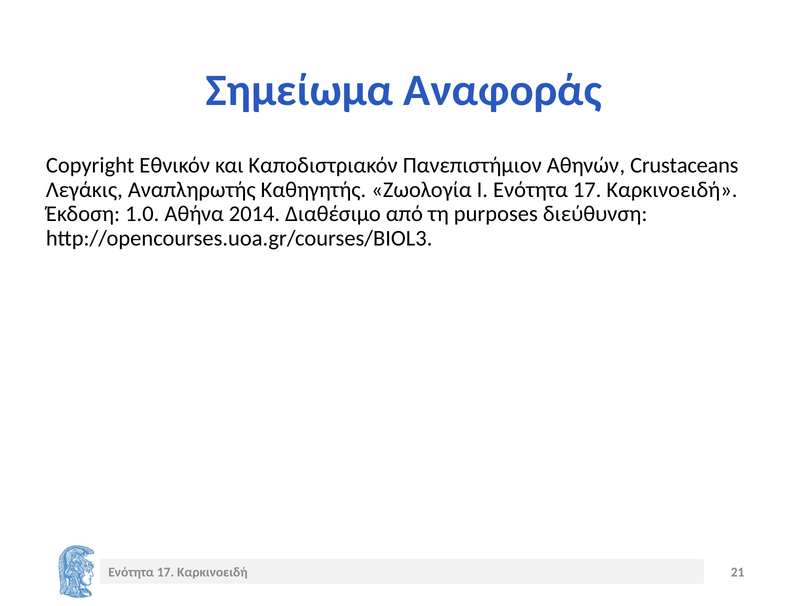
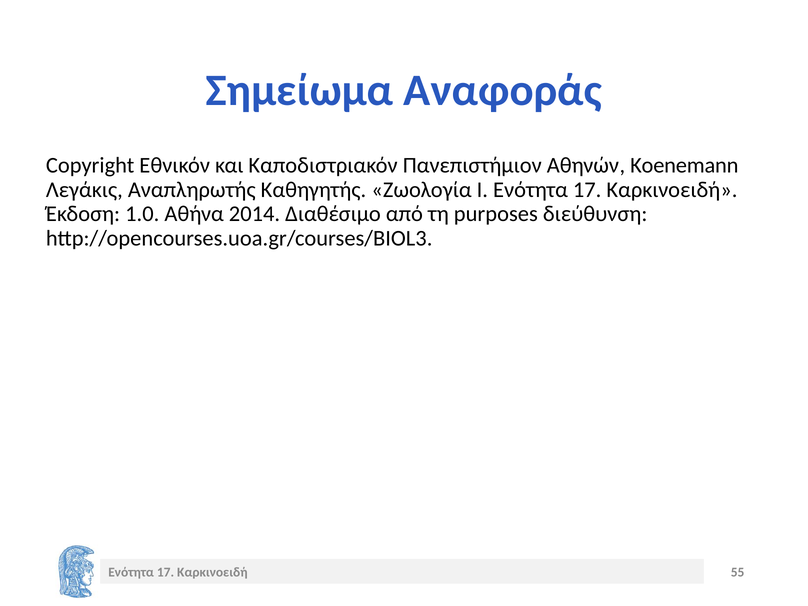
Crustaceans: Crustaceans -> Koenemann
21: 21 -> 55
